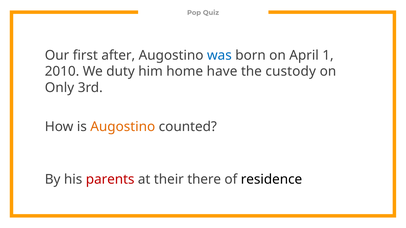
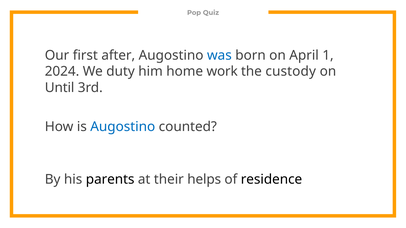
2010: 2010 -> 2024
have: have -> work
Only: Only -> Until
Augostino at (123, 127) colour: orange -> blue
parents colour: red -> black
there: there -> helps
